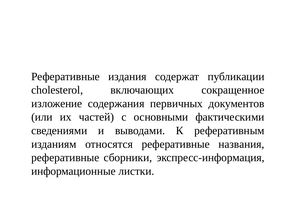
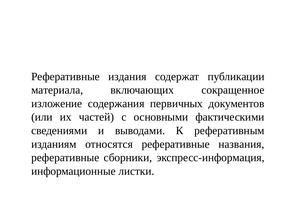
cholesterol: cholesterol -> материала
